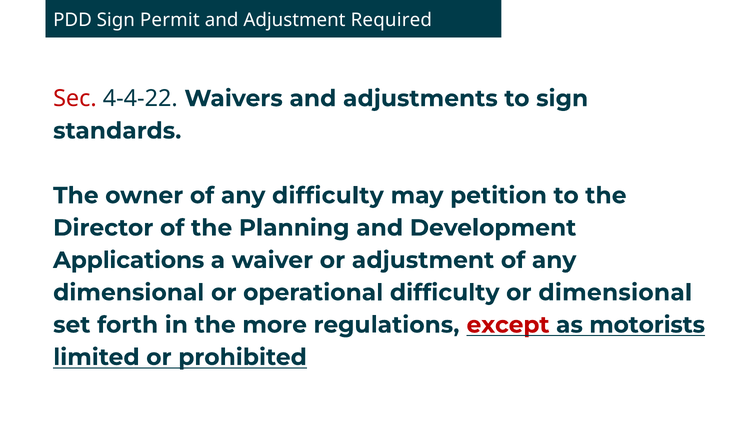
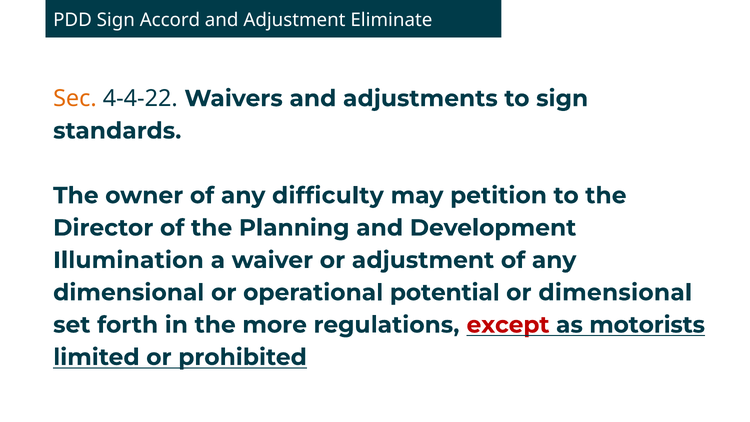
Permit: Permit -> Accord
Required: Required -> Eliminate
Sec colour: red -> orange
Applications: Applications -> Illumination
operational difficulty: difficulty -> potential
